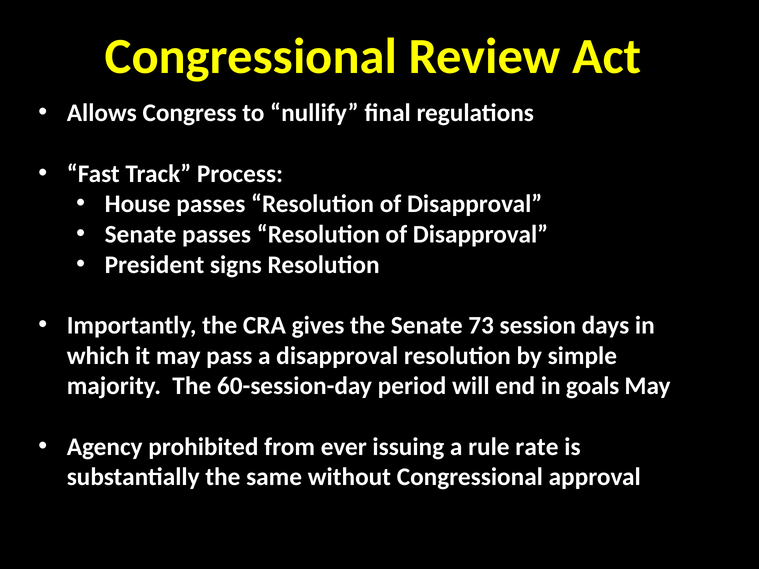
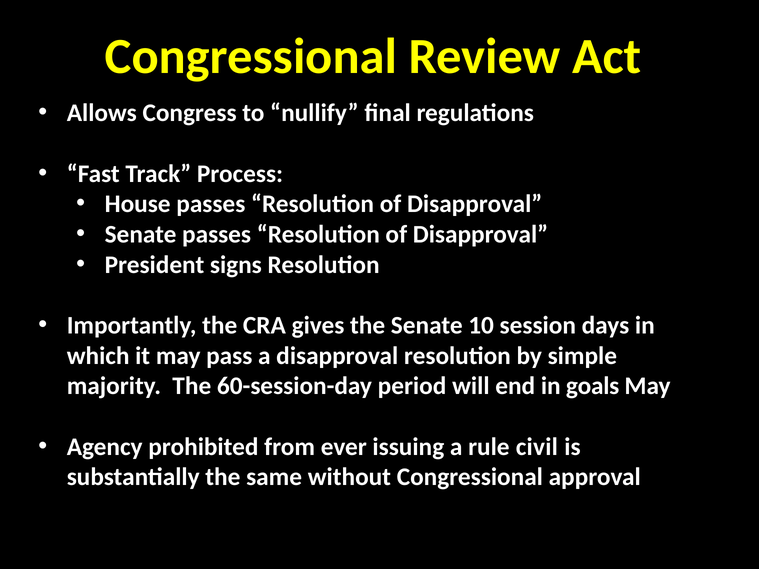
73: 73 -> 10
rate: rate -> civil
